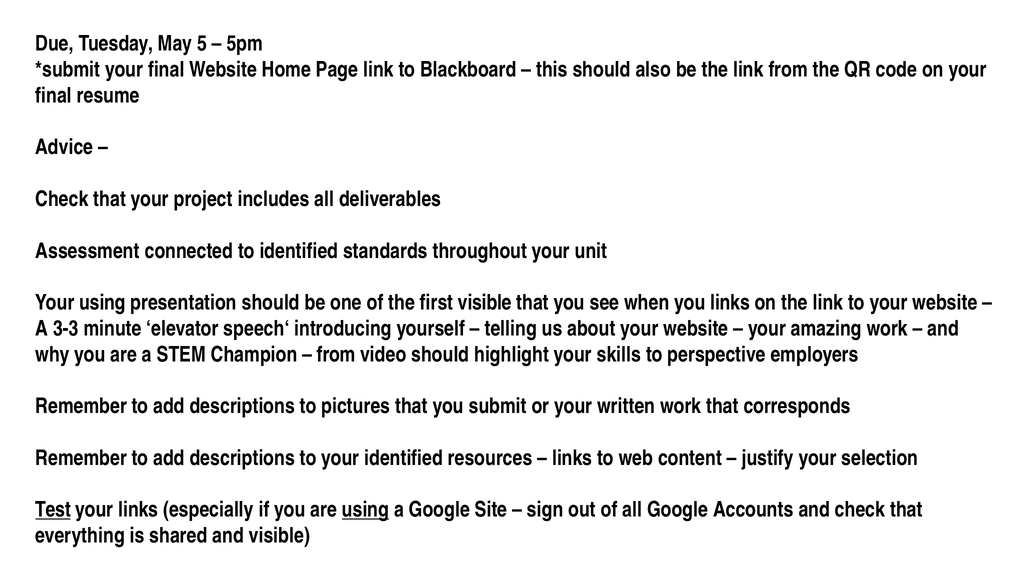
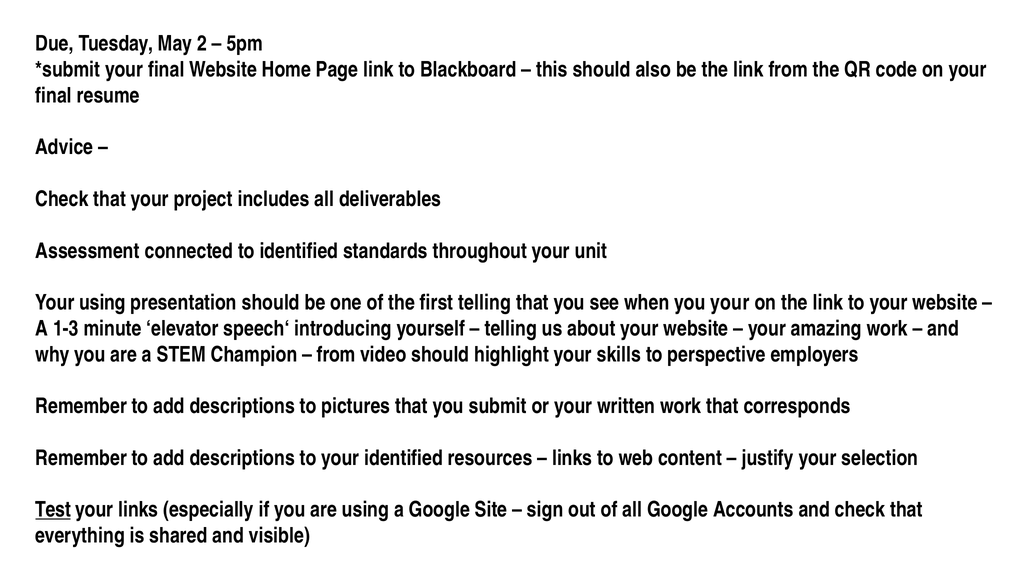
5: 5 -> 2
first visible: visible -> telling
you links: links -> your
3-3: 3-3 -> 1-3
using at (366, 510) underline: present -> none
